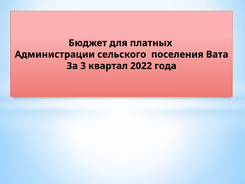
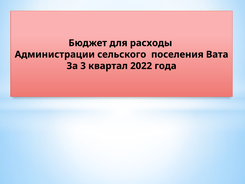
платных: платных -> расходы
